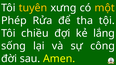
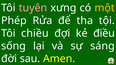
tuyên colour: yellow -> pink
lắng: lắng -> điều
công: công -> sáng
